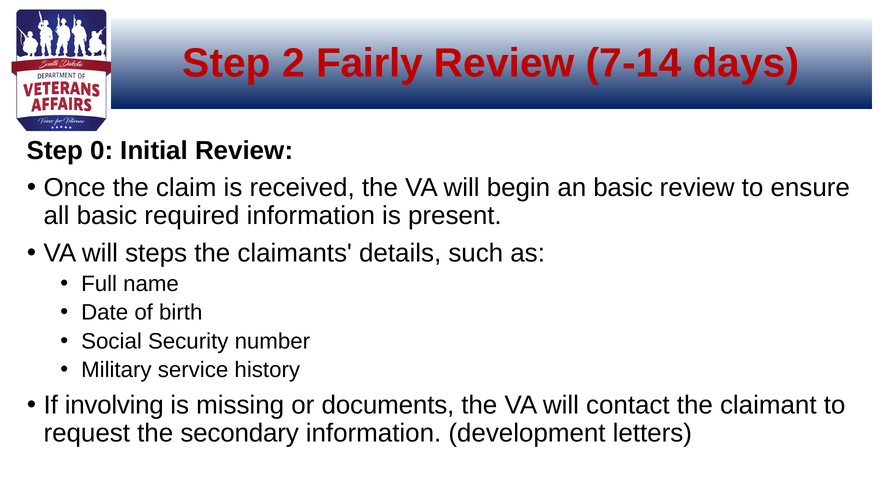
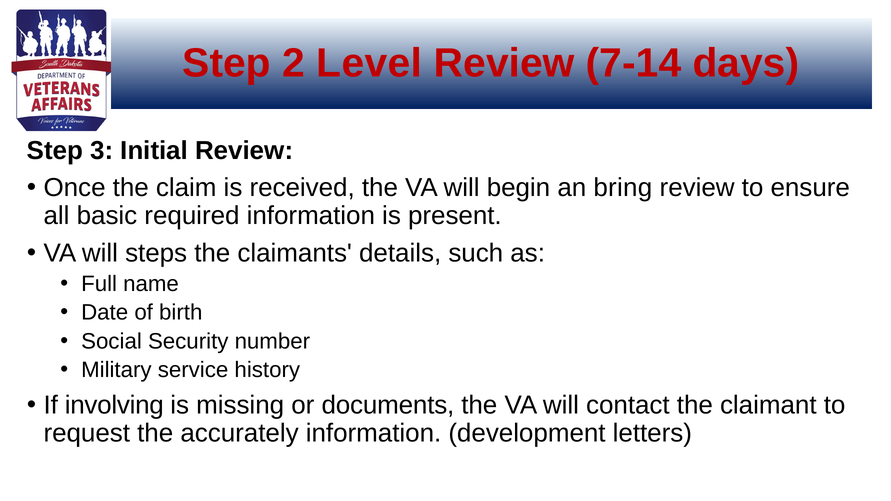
Fairly: Fairly -> Level
0: 0 -> 3
an basic: basic -> bring
secondary: secondary -> accurately
